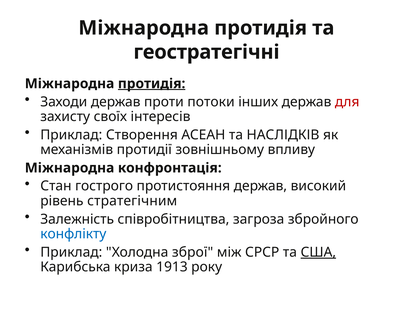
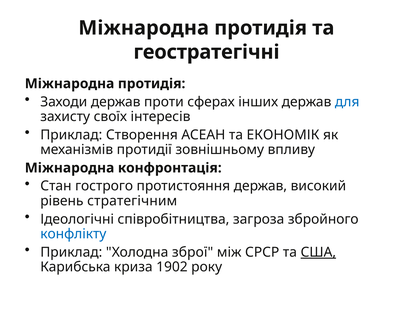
протидія at (152, 84) underline: present -> none
потоки: потоки -> сферах
для colour: red -> blue
НАСЛІДКІВ: НАСЛІДКІВ -> ЕКОНОМІК
Залежність: Залежність -> Ідеологічні
1913: 1913 -> 1902
